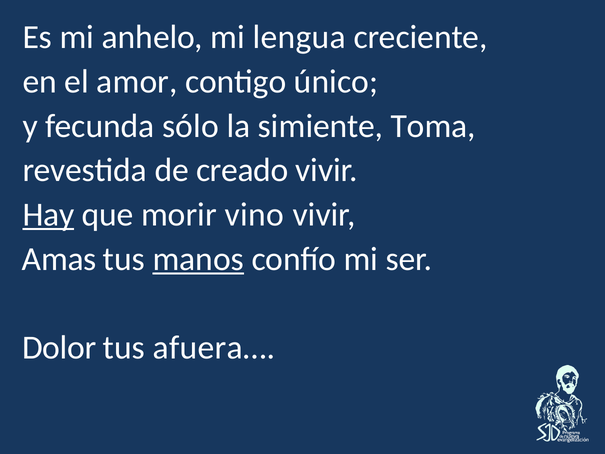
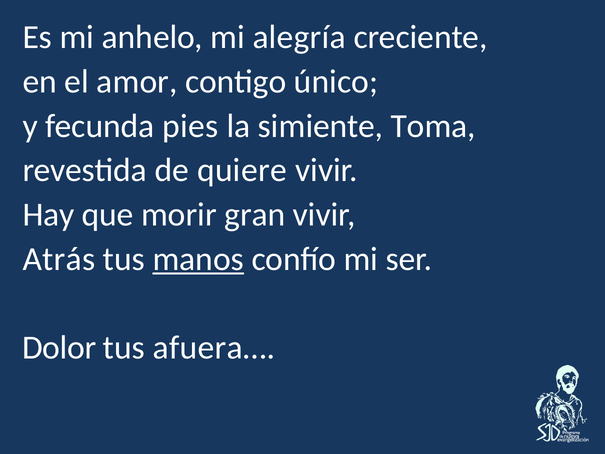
lengua: lengua -> alegría
sólo: sólo -> pies
creado: creado -> quiere
Hay underline: present -> none
vino: vino -> gran
Amas: Amas -> Atrás
